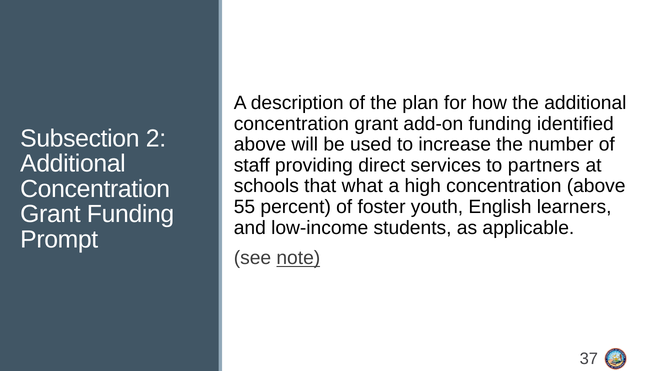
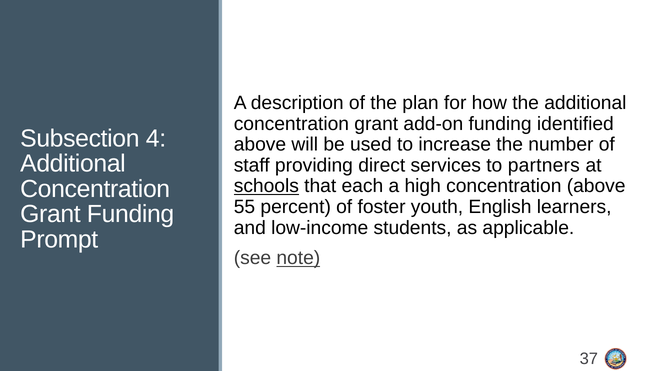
2: 2 -> 4
schools underline: none -> present
what: what -> each
